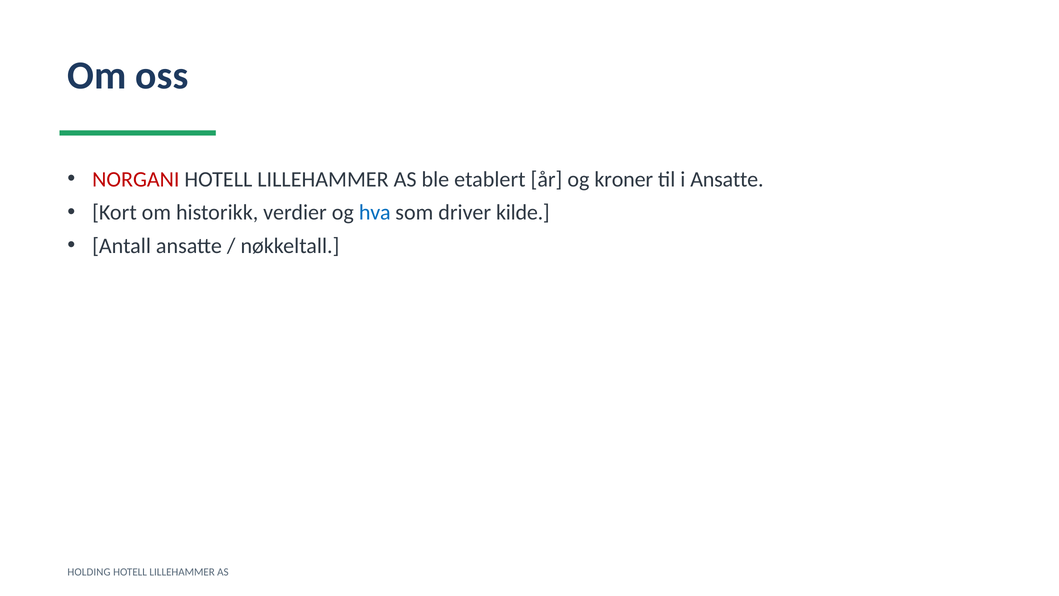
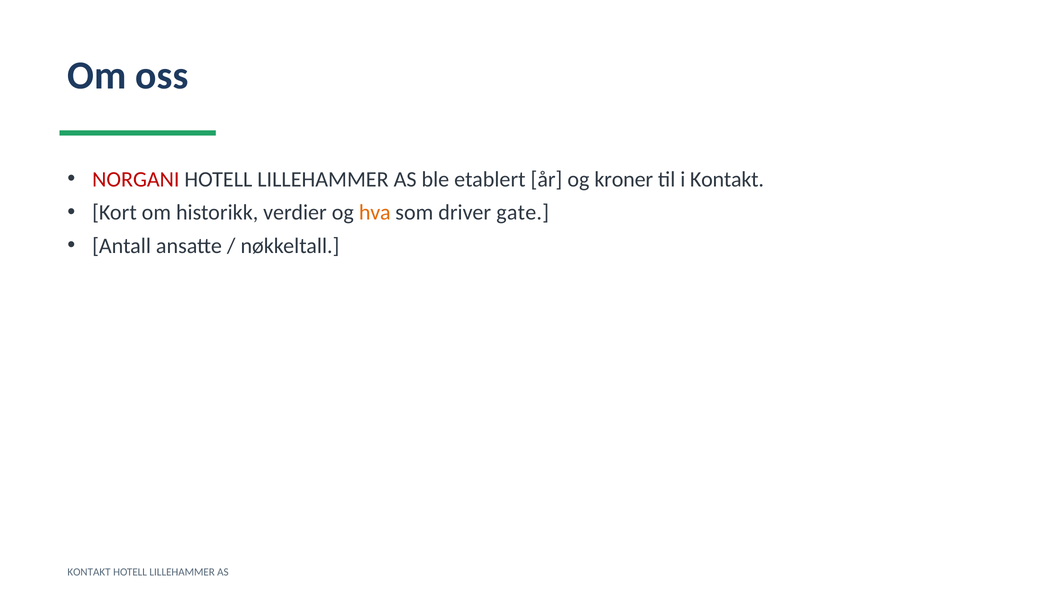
i Ansatte: Ansatte -> Kontakt
hva colour: blue -> orange
kilde: kilde -> gate
HOLDING at (89, 572): HOLDING -> KONTAKT
